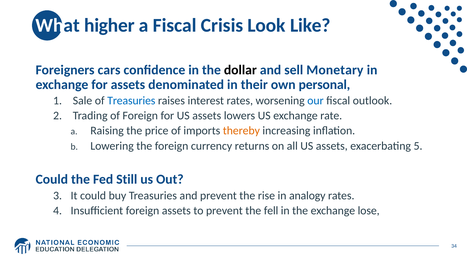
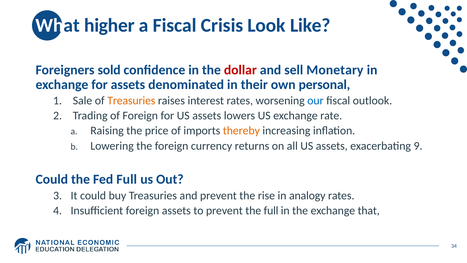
cars: cars -> sold
dollar colour: black -> red
Treasuries at (131, 101) colour: blue -> orange
5: 5 -> 9
Fed Still: Still -> Full
the fell: fell -> full
lose: lose -> that
